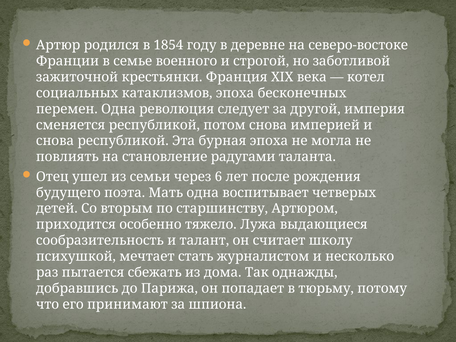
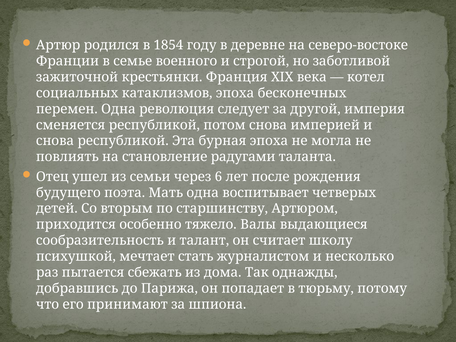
Лужа: Лужа -> Валы
